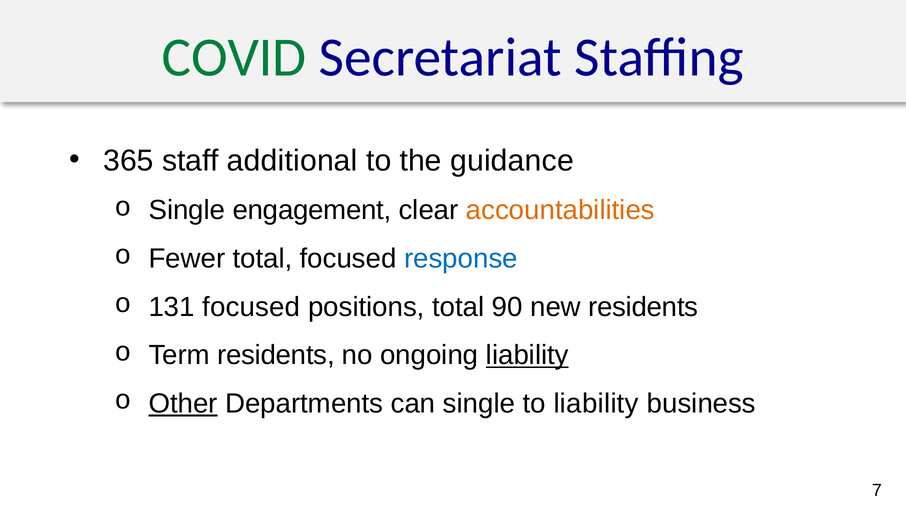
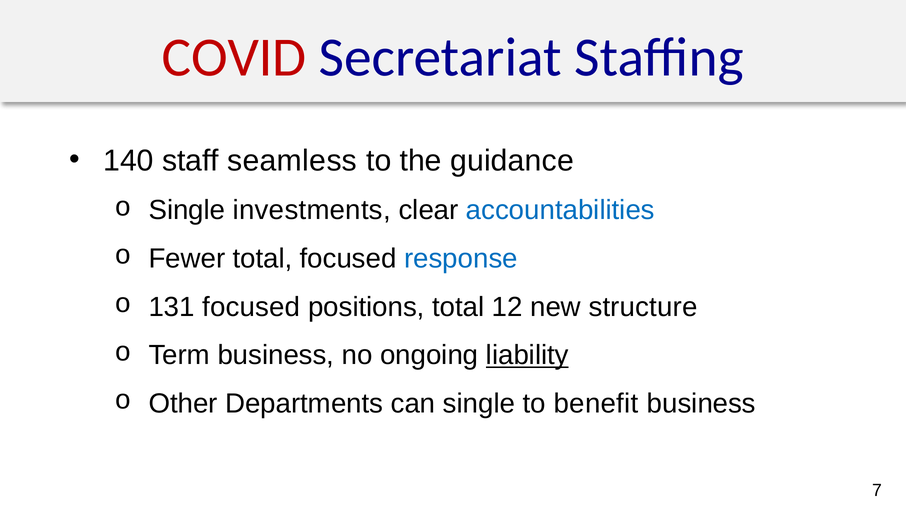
COVID colour: green -> red
365: 365 -> 140
additional: additional -> seamless
engagement: engagement -> investments
accountabilities colour: orange -> blue
90: 90 -> 12
new residents: residents -> structure
Term residents: residents -> business
Other underline: present -> none
to liability: liability -> benefit
